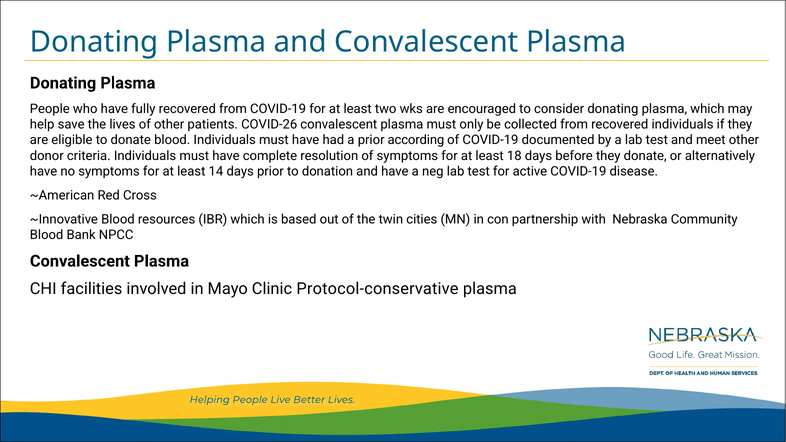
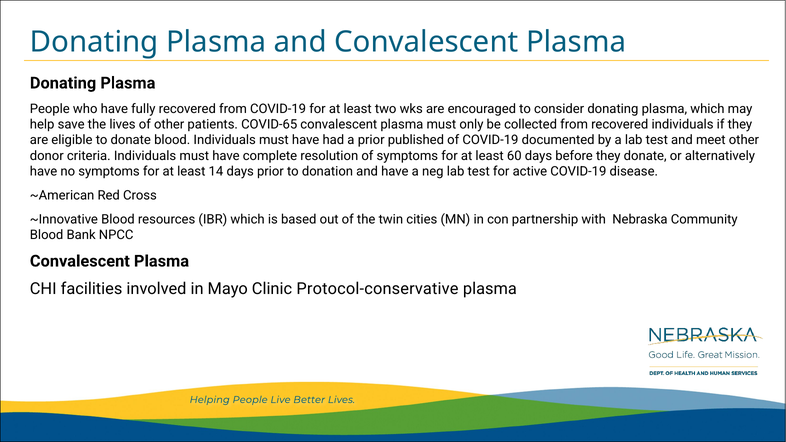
COVID-26: COVID-26 -> COVID-65
according: according -> published
18: 18 -> 60
